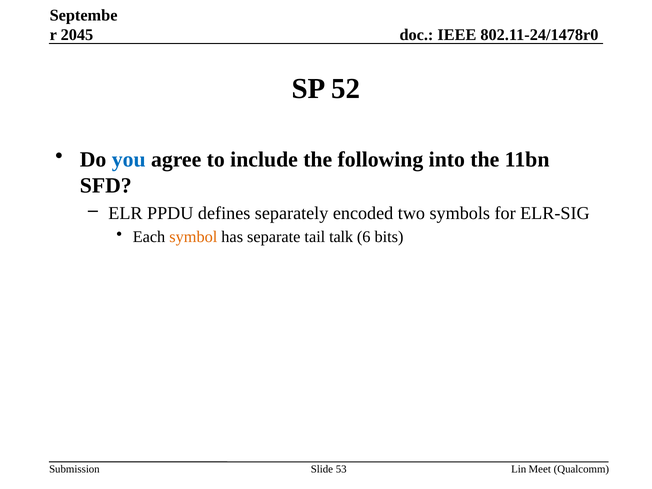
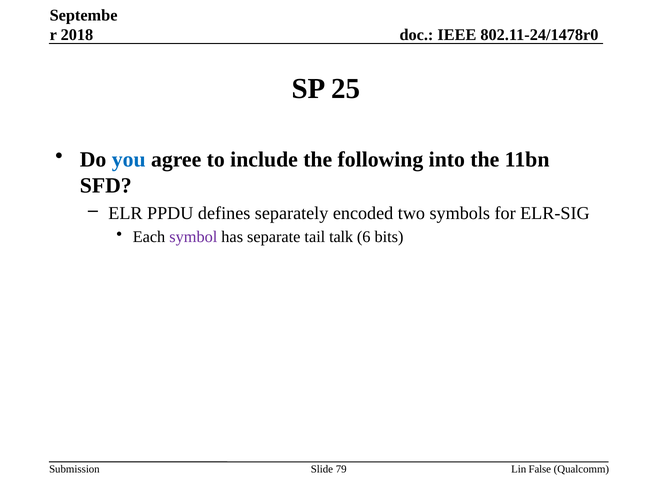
2045: 2045 -> 2018
52: 52 -> 25
symbol colour: orange -> purple
53: 53 -> 79
Meet: Meet -> False
